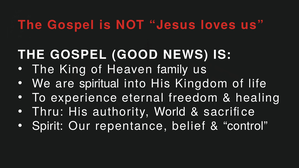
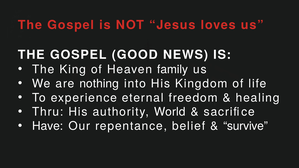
spiritual: spiritual -> nothing
Spirit: Spirit -> Have
control: control -> survive
